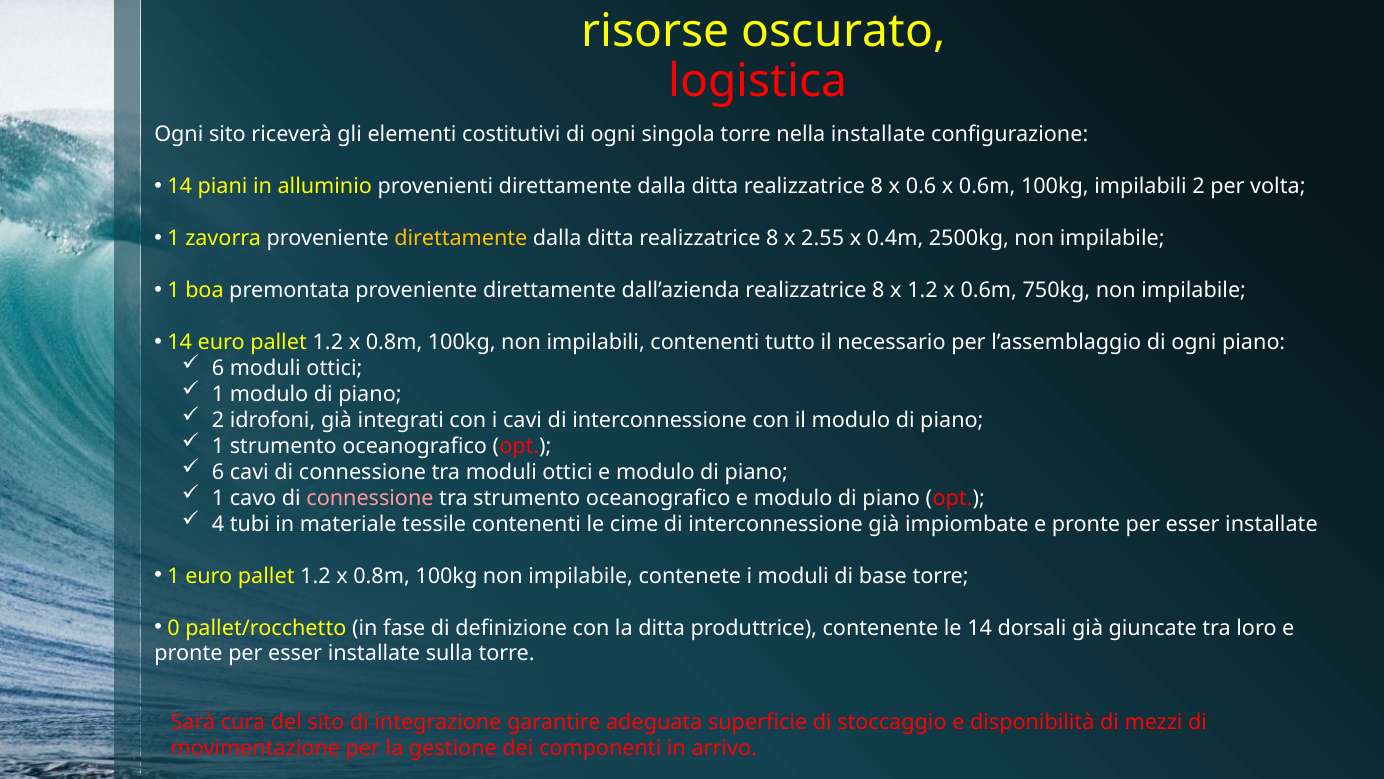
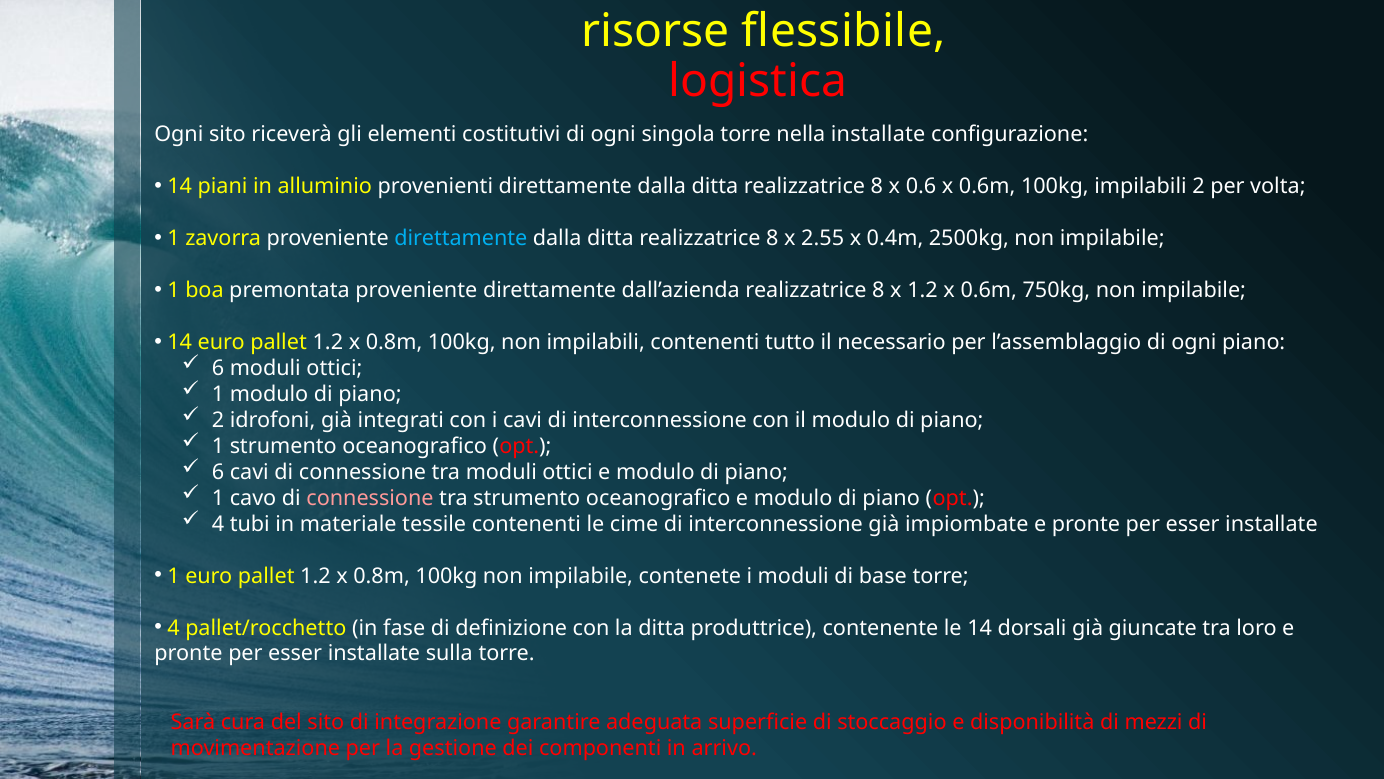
oscurato: oscurato -> flessibile
direttamente at (461, 238) colour: yellow -> light blue
0 at (173, 628): 0 -> 4
